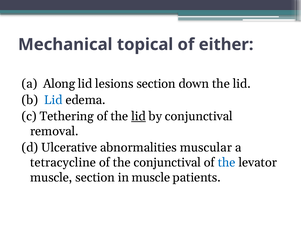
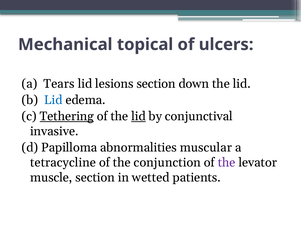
either: either -> ulcers
Along: Along -> Tears
Tethering underline: none -> present
removal: removal -> invasive
Ulcerative: Ulcerative -> Papilloma
the conjunctival: conjunctival -> conjunction
the at (227, 163) colour: blue -> purple
in muscle: muscle -> wetted
